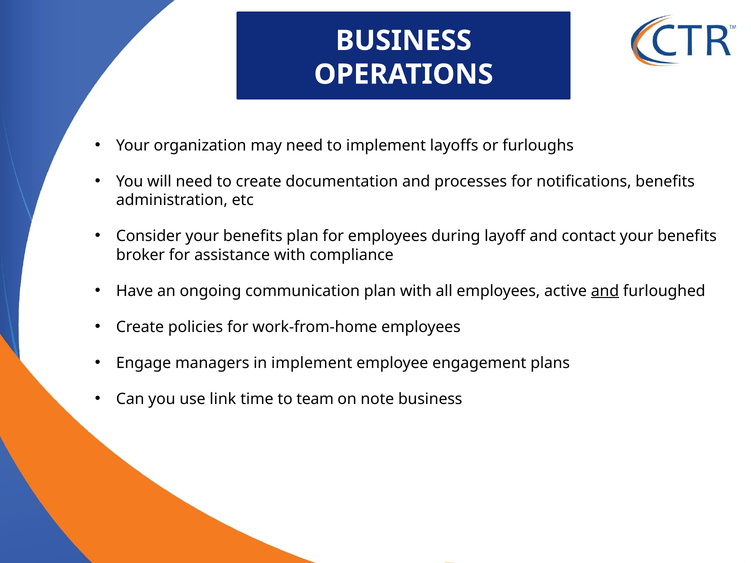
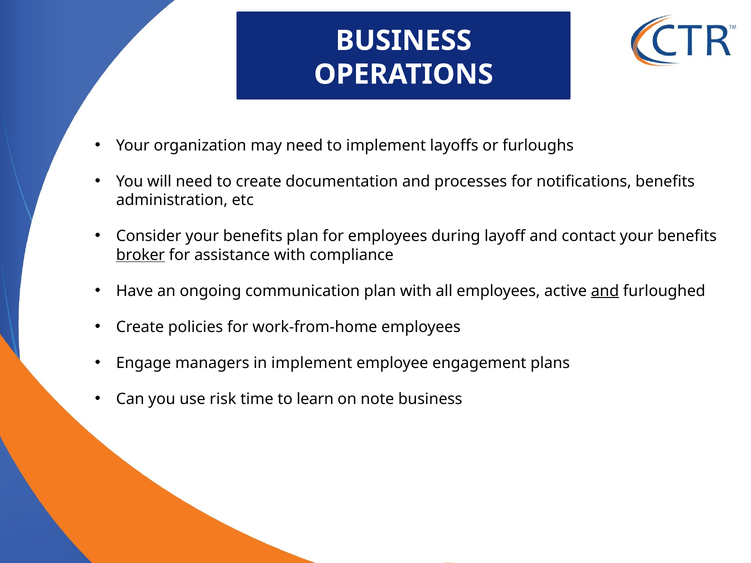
broker underline: none -> present
link: link -> risk
team: team -> learn
